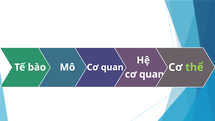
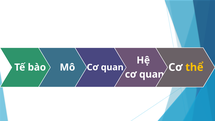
thể colour: light green -> yellow
